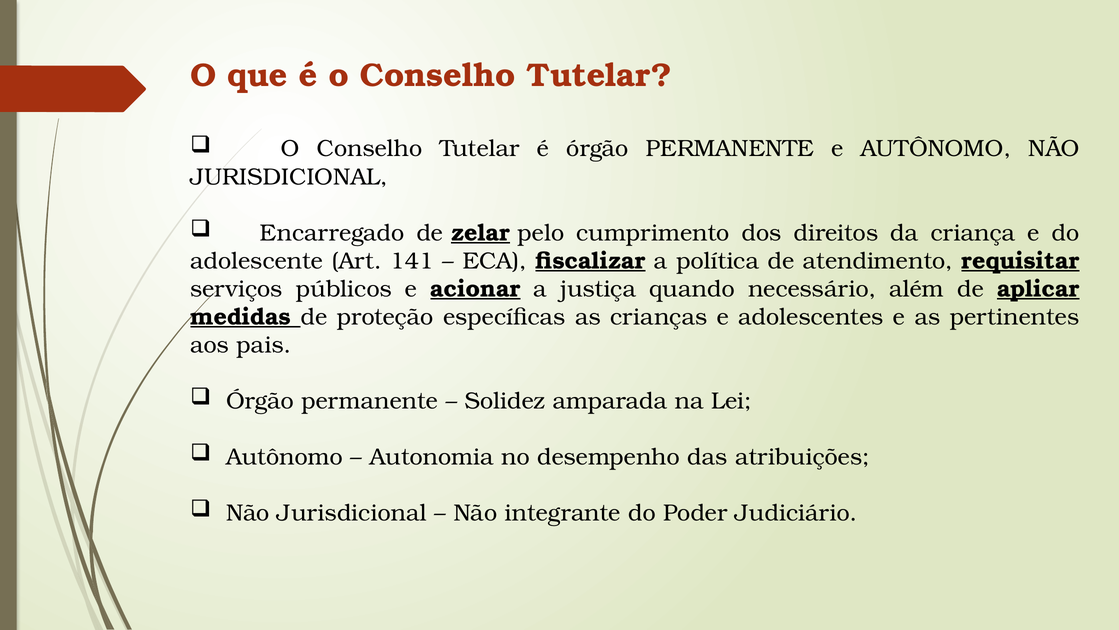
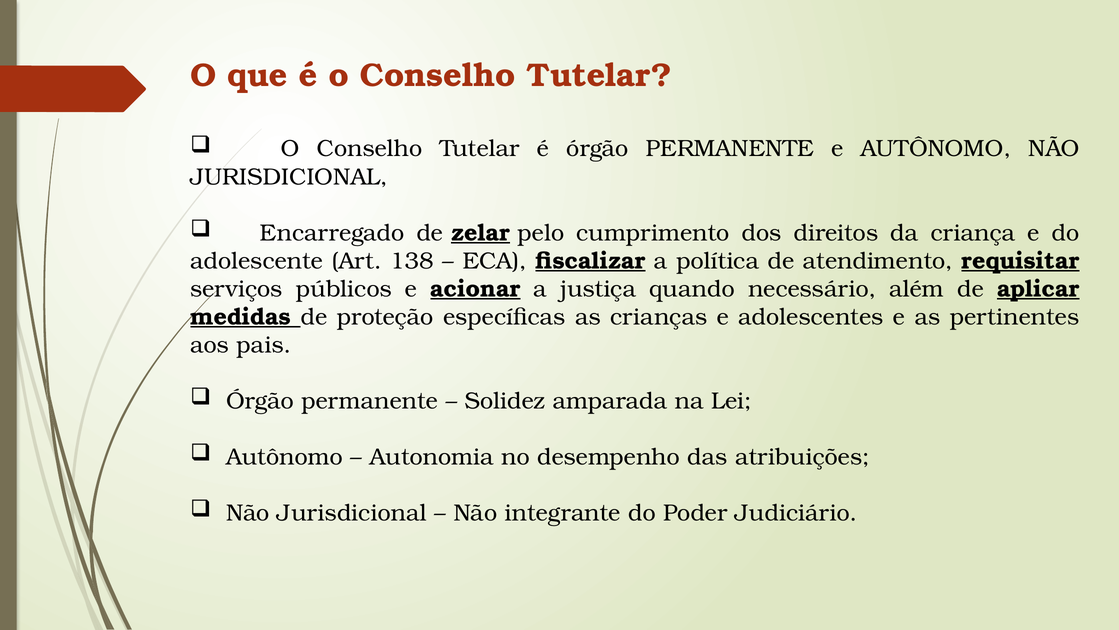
141: 141 -> 138
